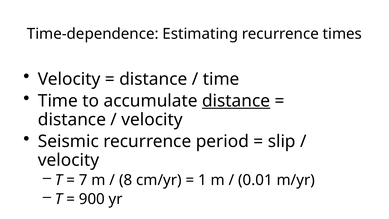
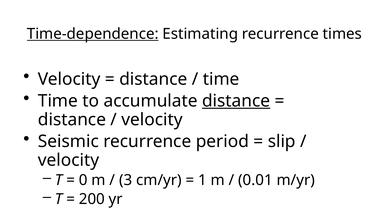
Time-dependence underline: none -> present
7: 7 -> 0
8: 8 -> 3
900: 900 -> 200
